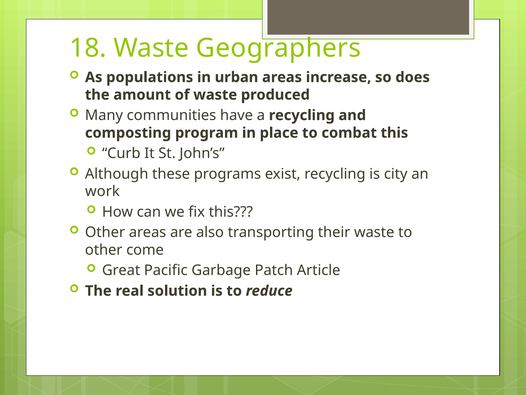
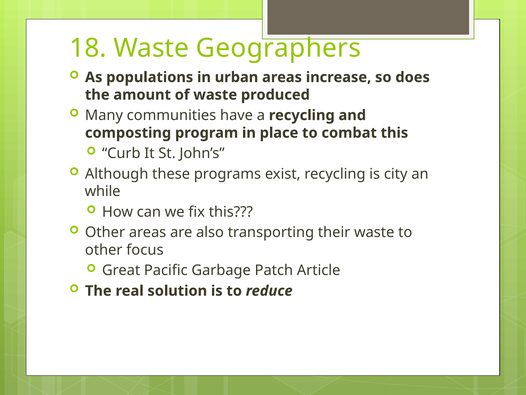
work: work -> while
come: come -> focus
